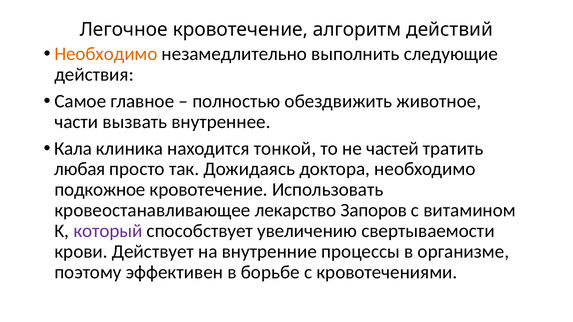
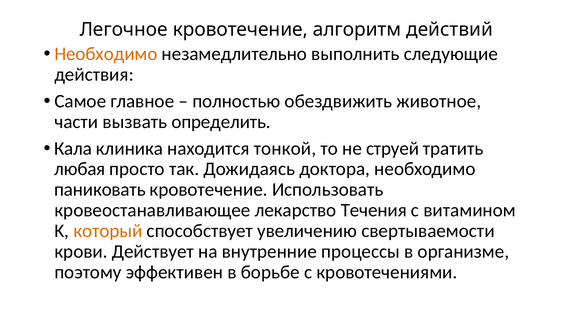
внутреннее: внутреннее -> определить
частей: частей -> струей
подкожное: подкожное -> паниковать
Запоров: Запоров -> Течения
который colour: purple -> orange
